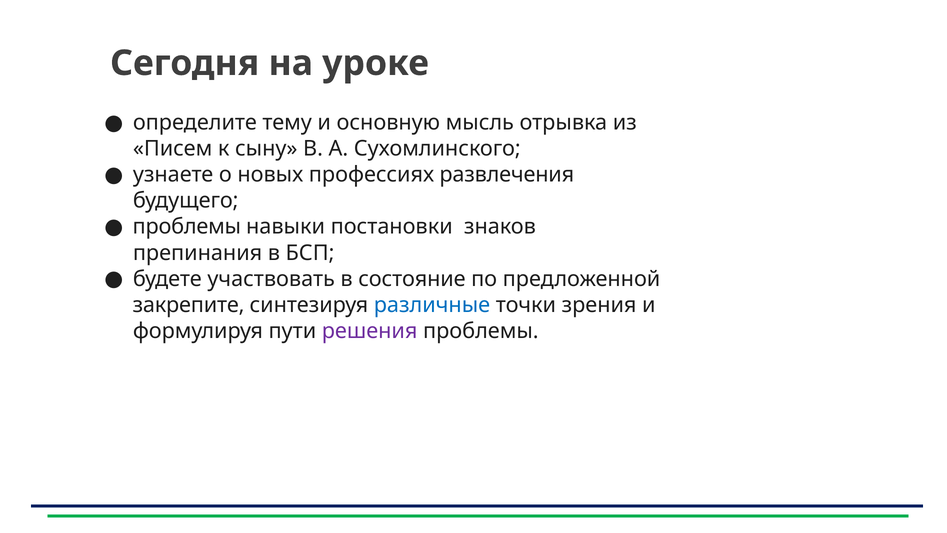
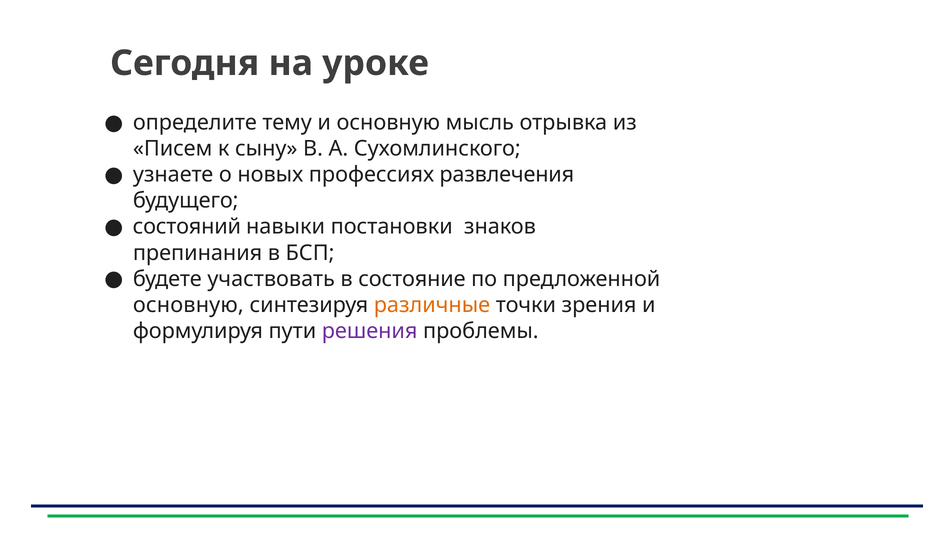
проблемы at (187, 227): проблемы -> состояний
закрепите at (189, 305): закрепите -> основную
различные colour: blue -> orange
